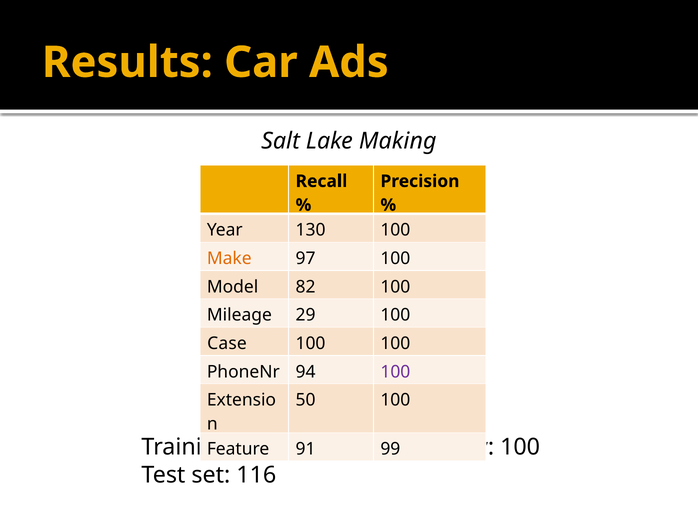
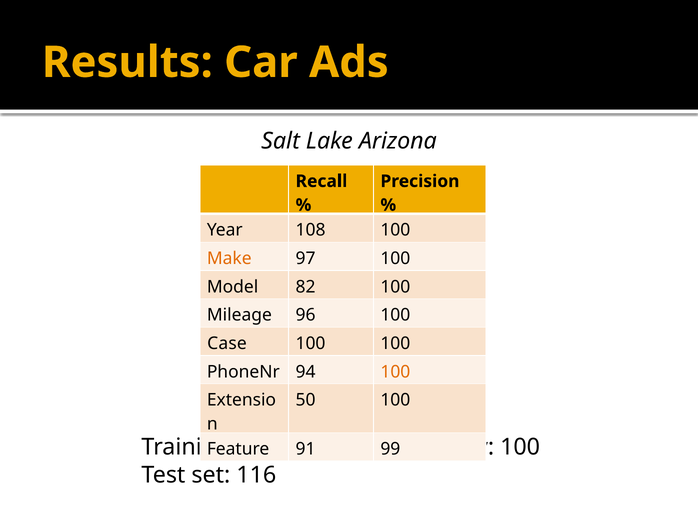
Making: Making -> Arizona
130: 130 -> 108
29: 29 -> 96
100 at (395, 371) colour: purple -> orange
